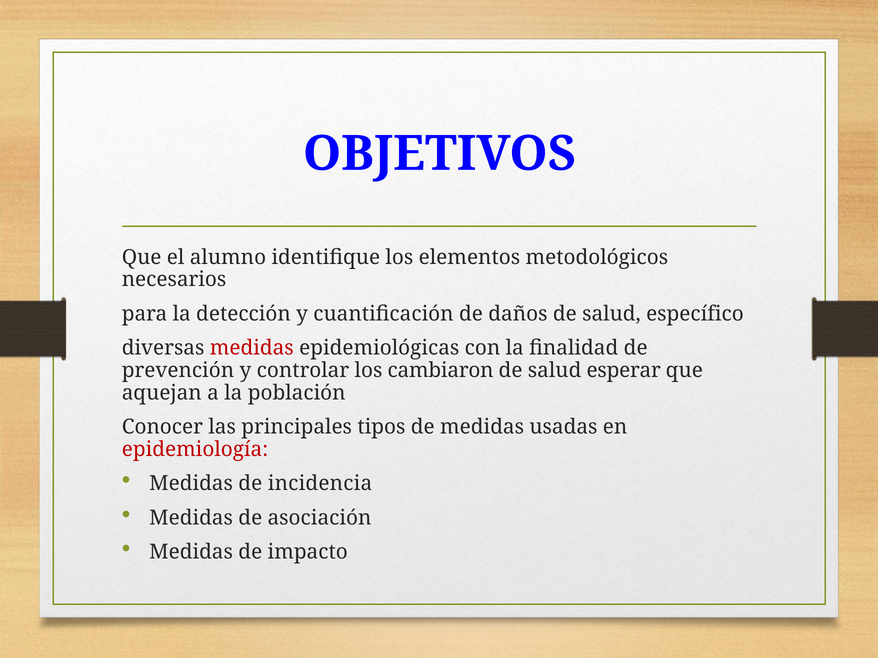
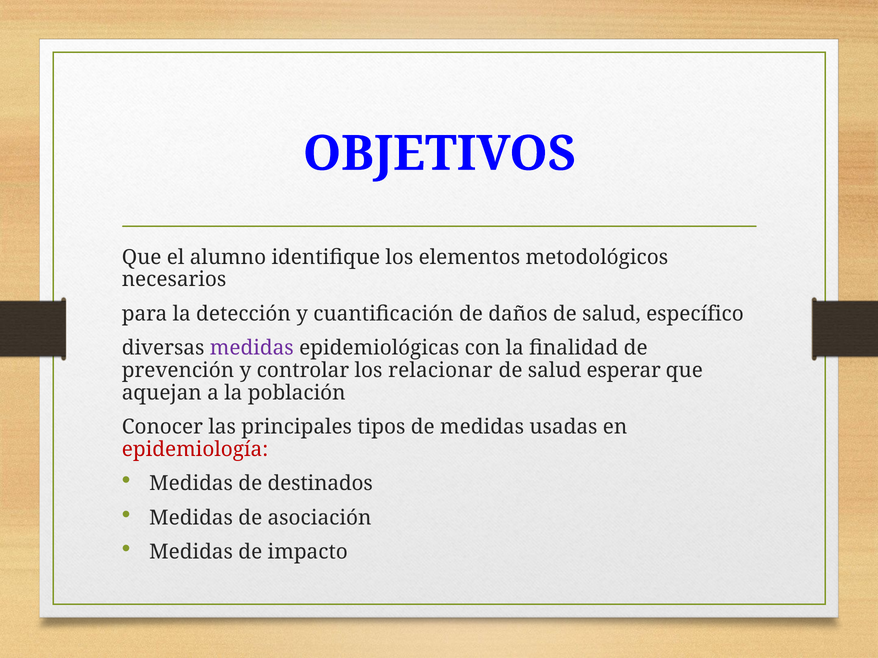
medidas at (252, 348) colour: red -> purple
cambiaron: cambiaron -> relacionar
incidencia: incidencia -> destinados
